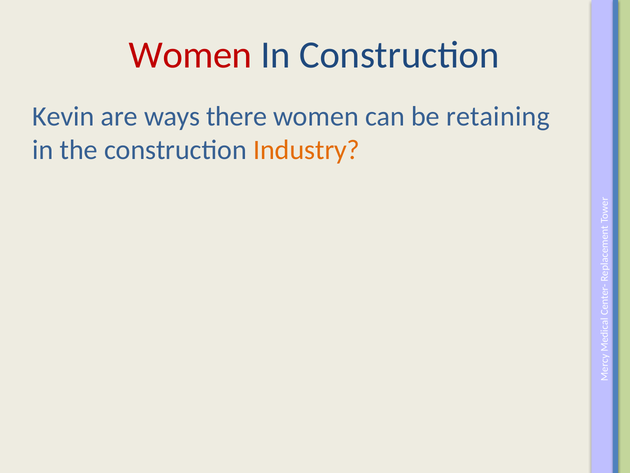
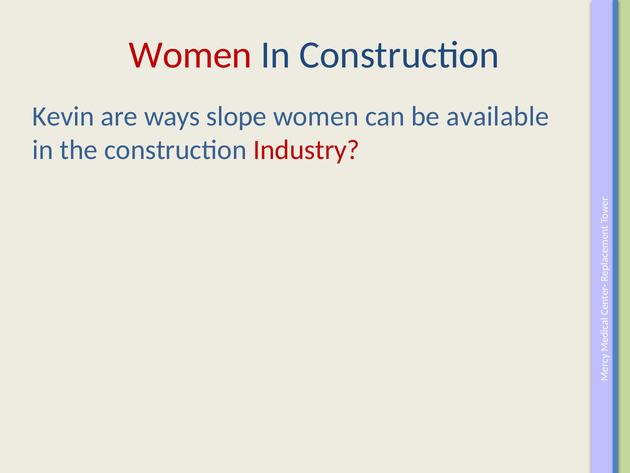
there: there -> slope
retaining: retaining -> available
Industry colour: orange -> red
